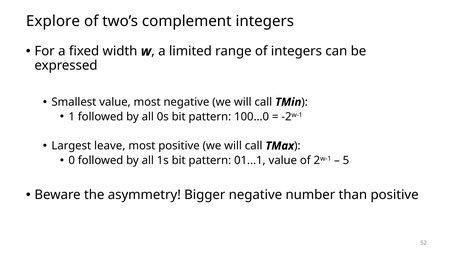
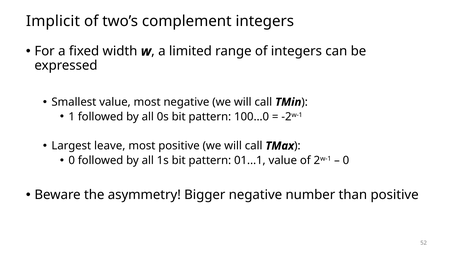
Explore: Explore -> Implicit
5 at (346, 160): 5 -> 0
